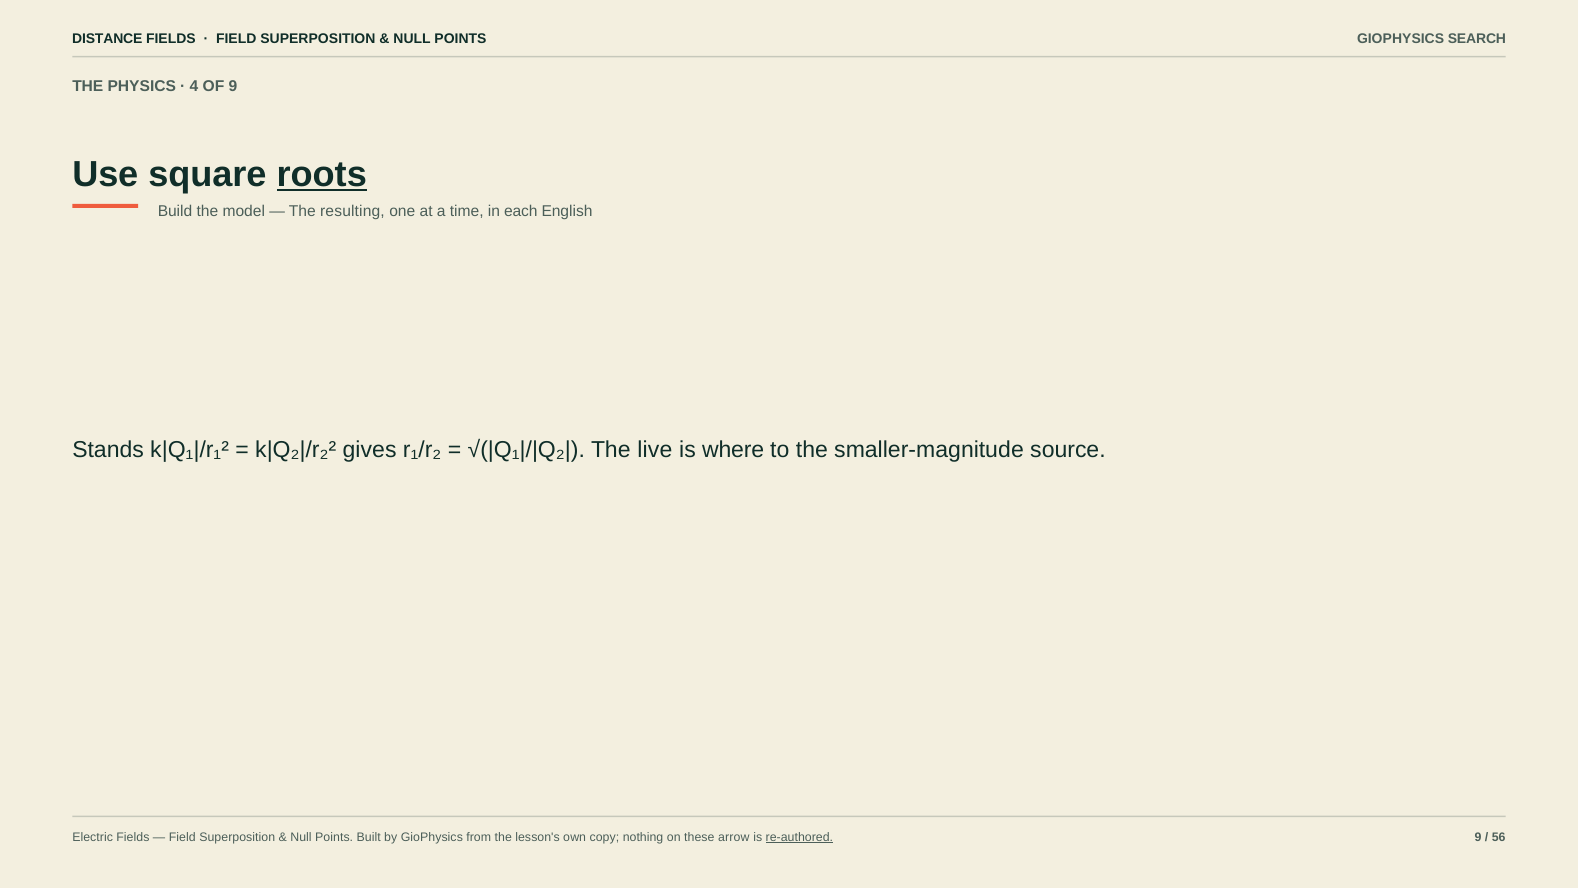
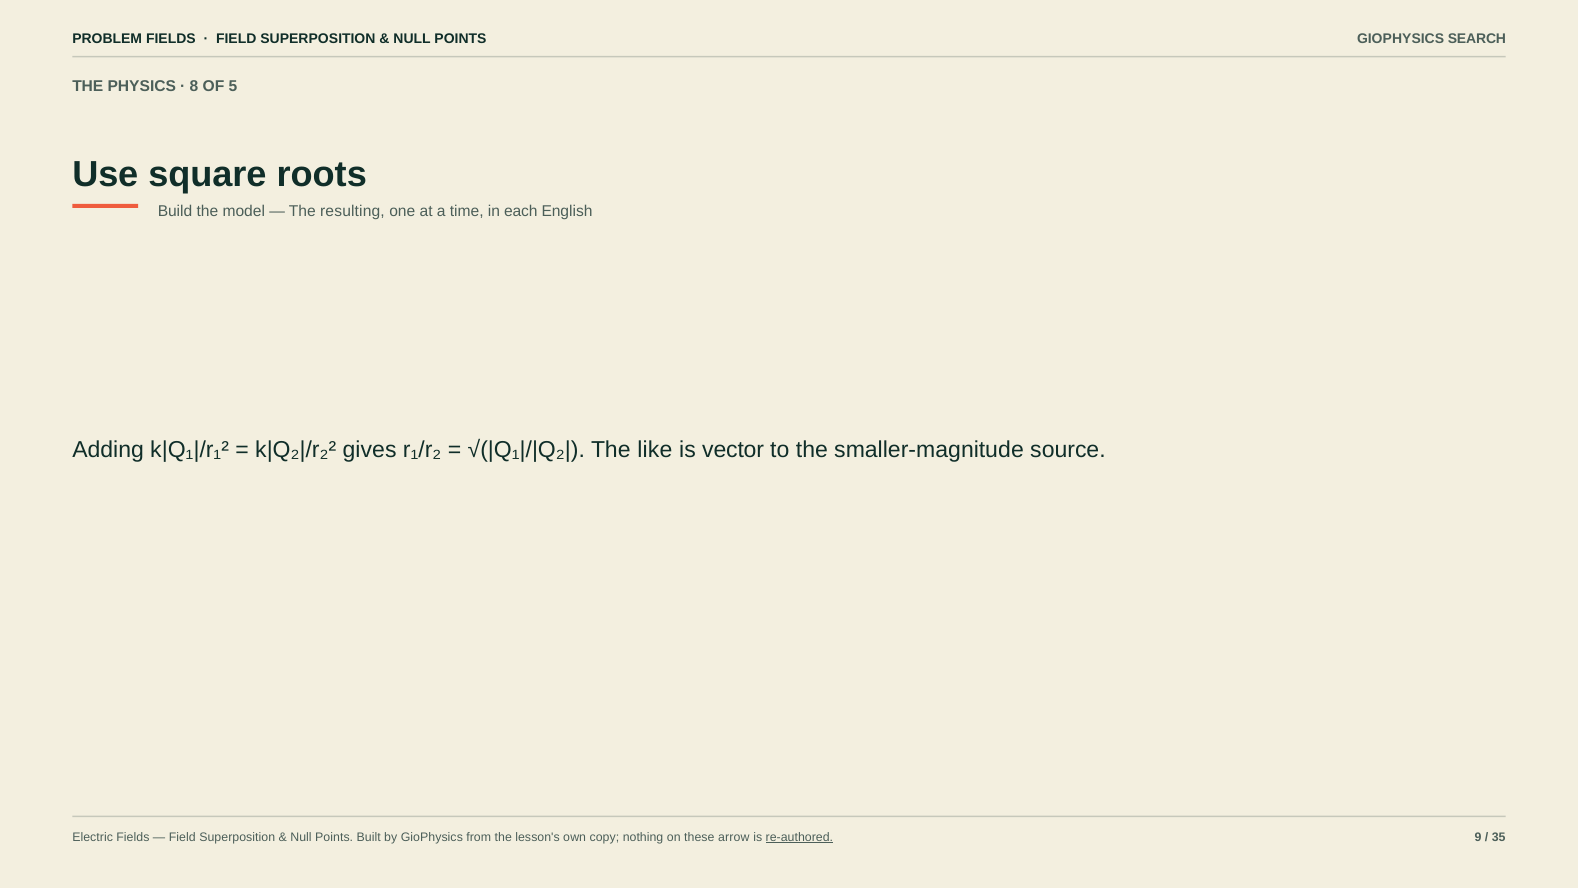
DISTANCE: DISTANCE -> PROBLEM
4: 4 -> 8
OF 9: 9 -> 5
roots underline: present -> none
Stands: Stands -> Adding
live: live -> like
where: where -> vector
56: 56 -> 35
